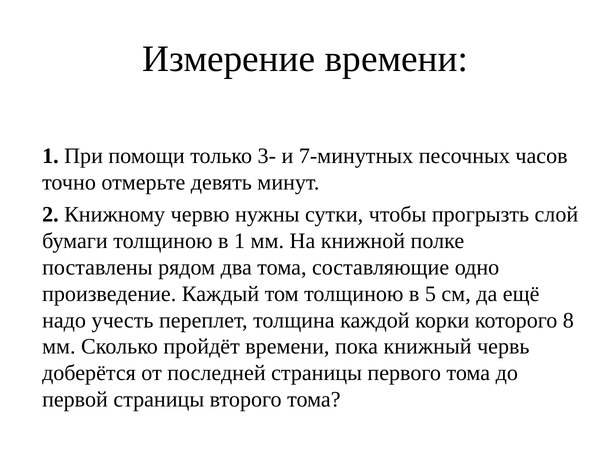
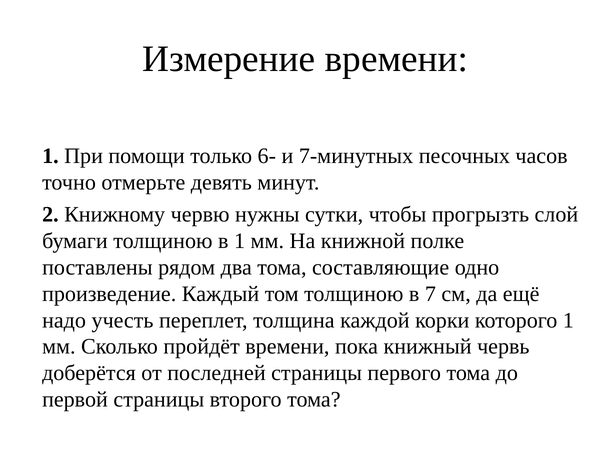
3-: 3- -> 6-
5: 5 -> 7
которого 8: 8 -> 1
